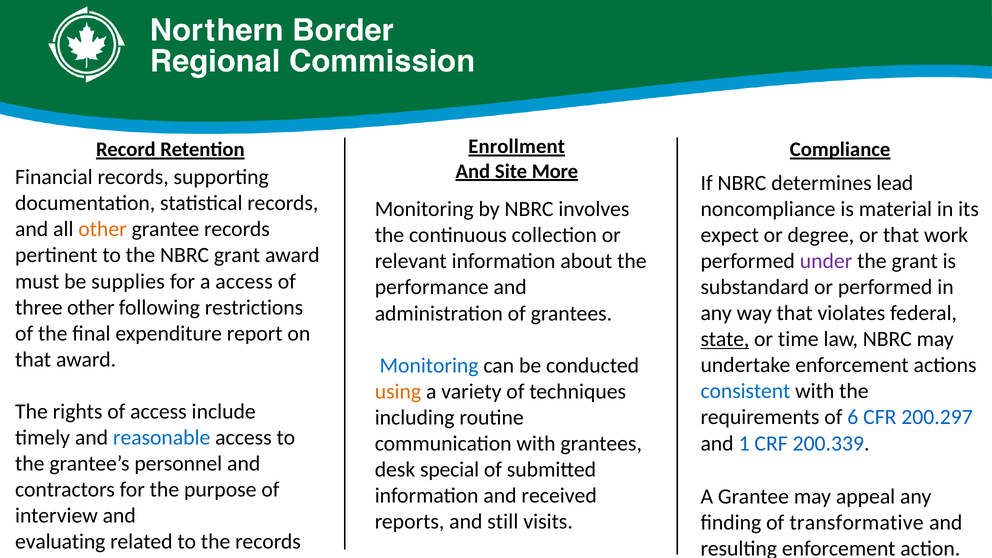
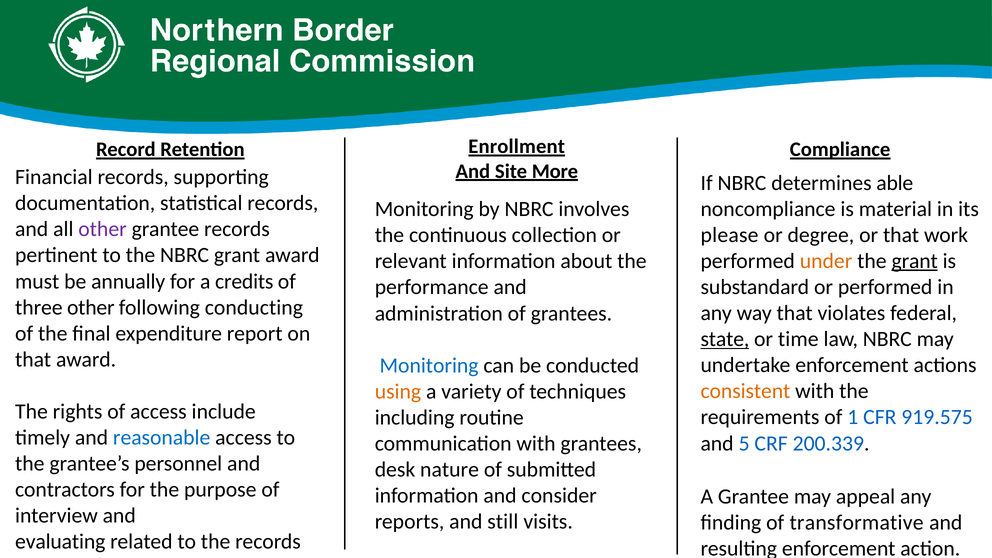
lead: lead -> able
other at (103, 229) colour: orange -> purple
expect: expect -> please
under colour: purple -> orange
grant at (915, 261) underline: none -> present
supplies: supplies -> annually
a access: access -> credits
restrictions: restrictions -> conducting
consistent colour: blue -> orange
6: 6 -> 1
200.297: 200.297 -> 919.575
1: 1 -> 5
special: special -> nature
received: received -> consider
